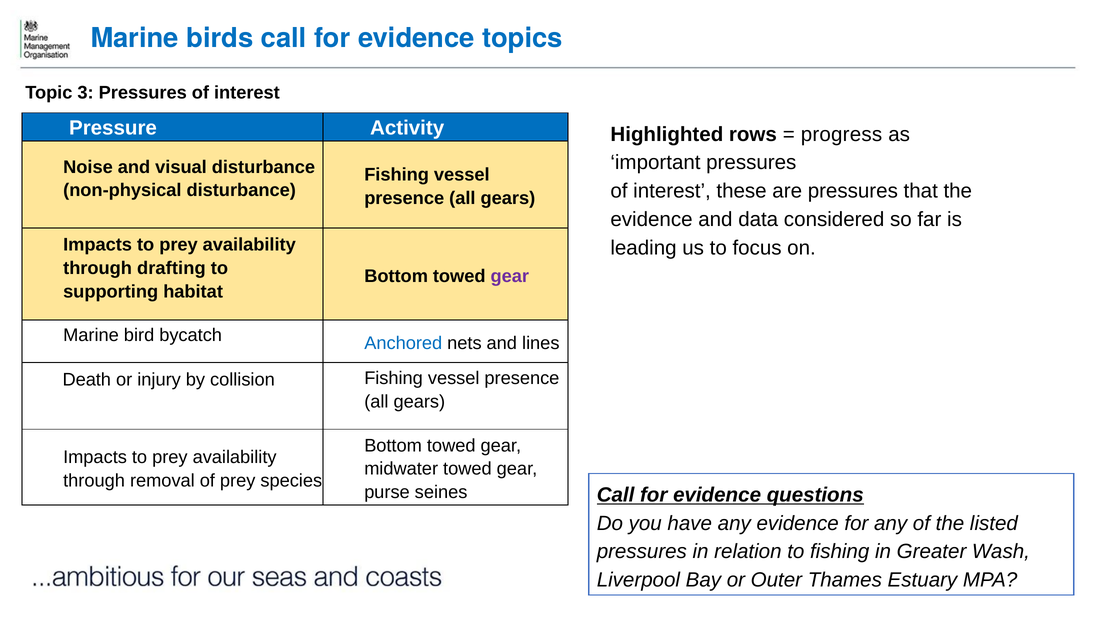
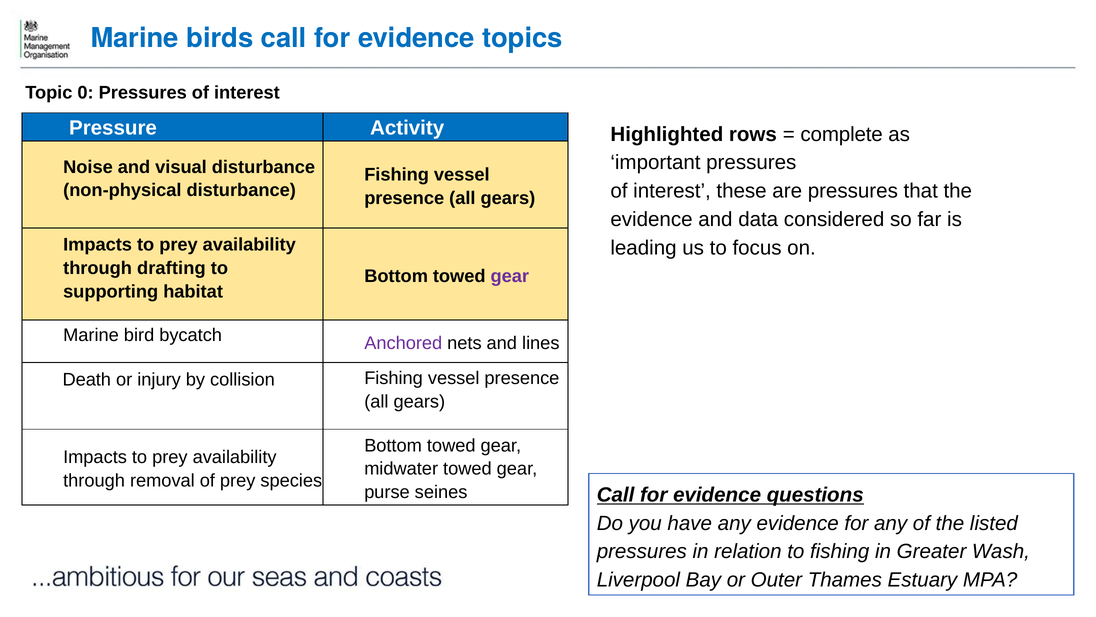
3: 3 -> 0
progress: progress -> complete
Anchored colour: blue -> purple
